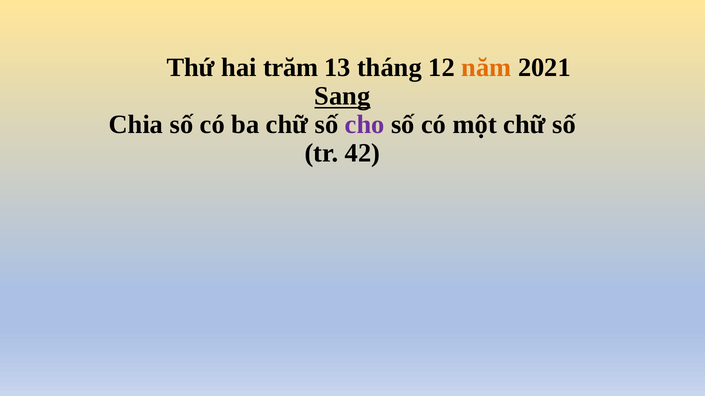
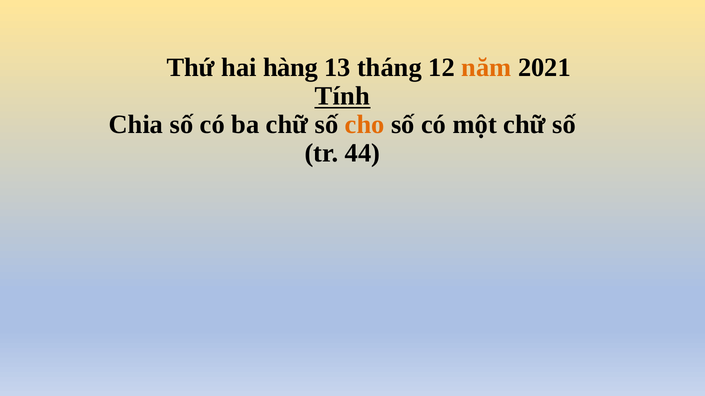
trăm: trăm -> hàng
Sang: Sang -> Tính
cho colour: purple -> orange
42: 42 -> 44
